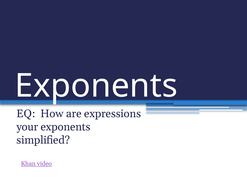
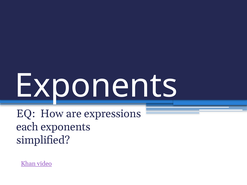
your: your -> each
